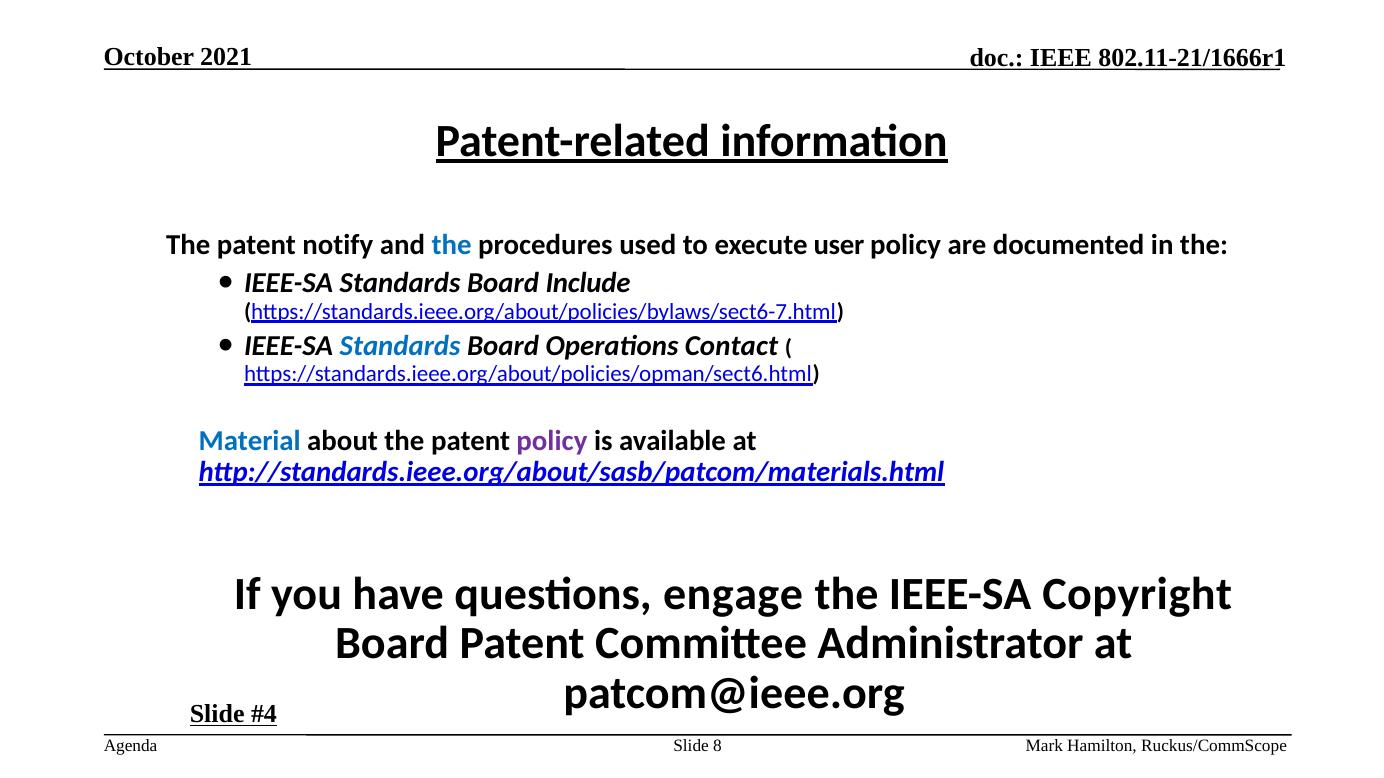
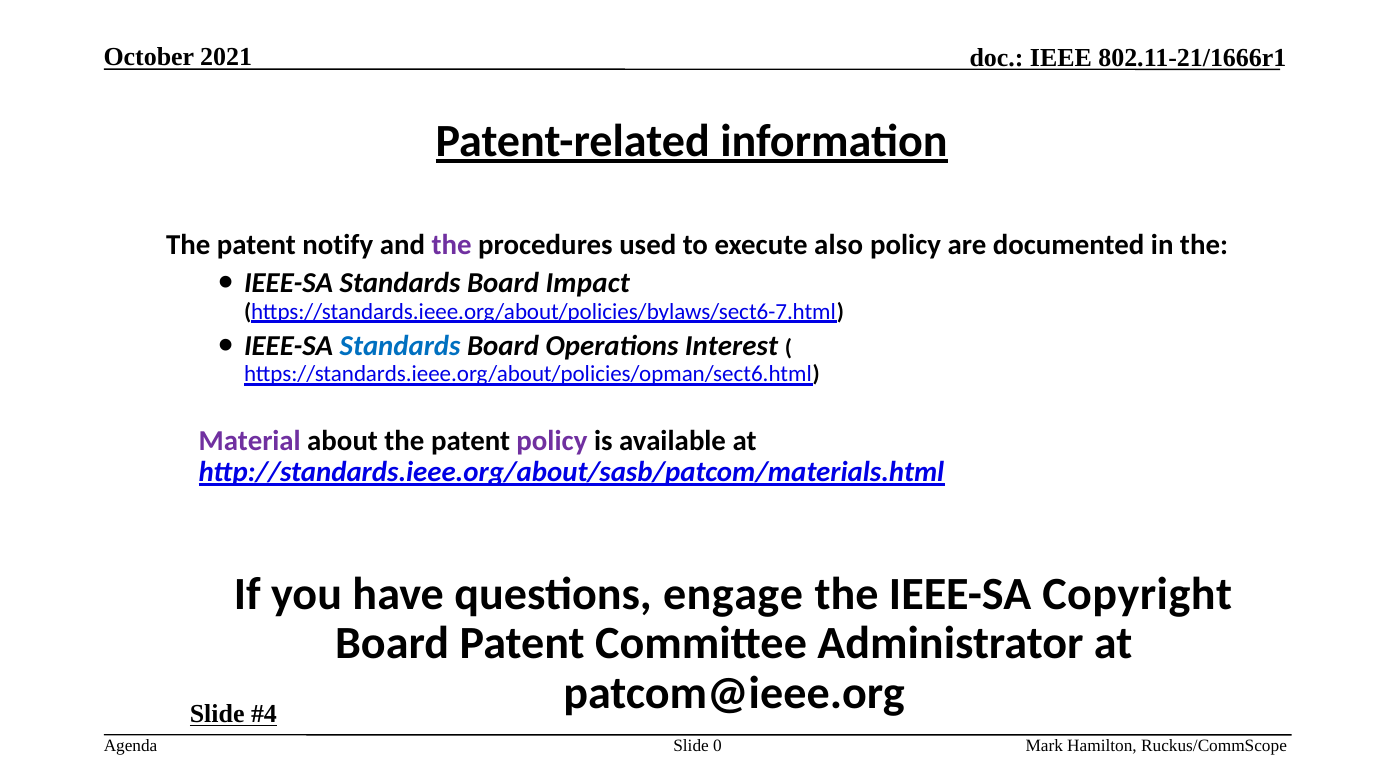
the at (452, 246) colour: blue -> purple
user: user -> also
Include: Include -> Impact
Contact: Contact -> Interest
Material colour: blue -> purple
8: 8 -> 0
